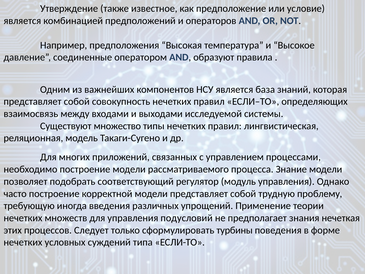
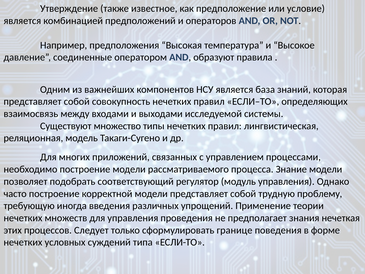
подусловий: подусловий -> проведения
турбины: турбины -> границе
